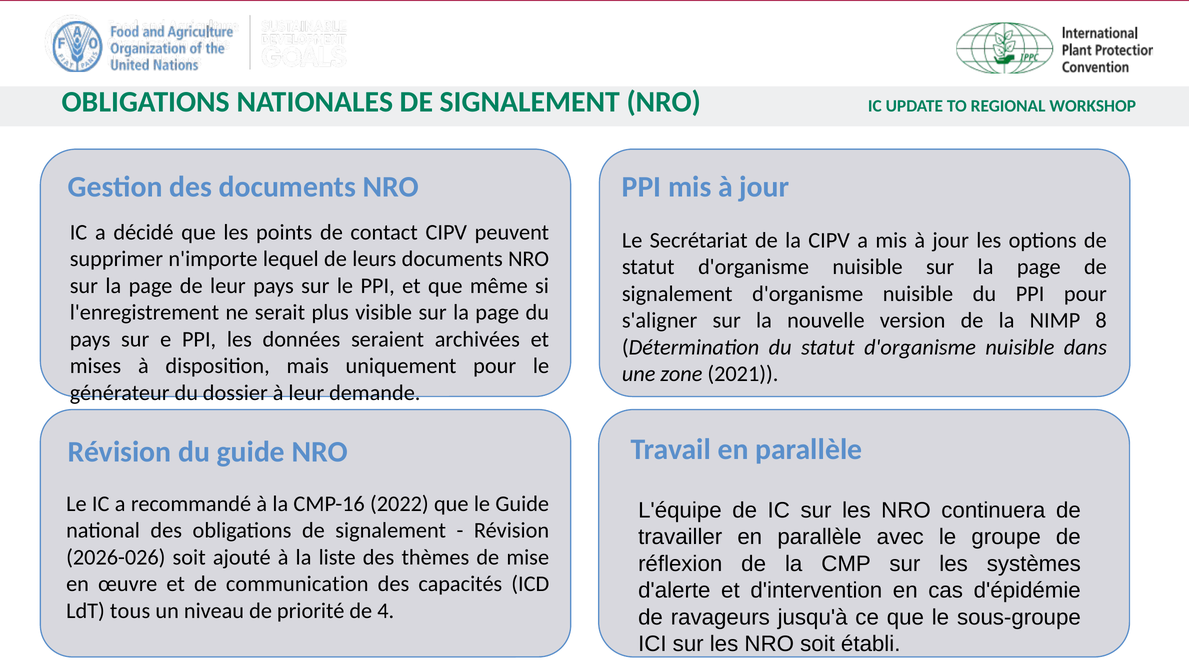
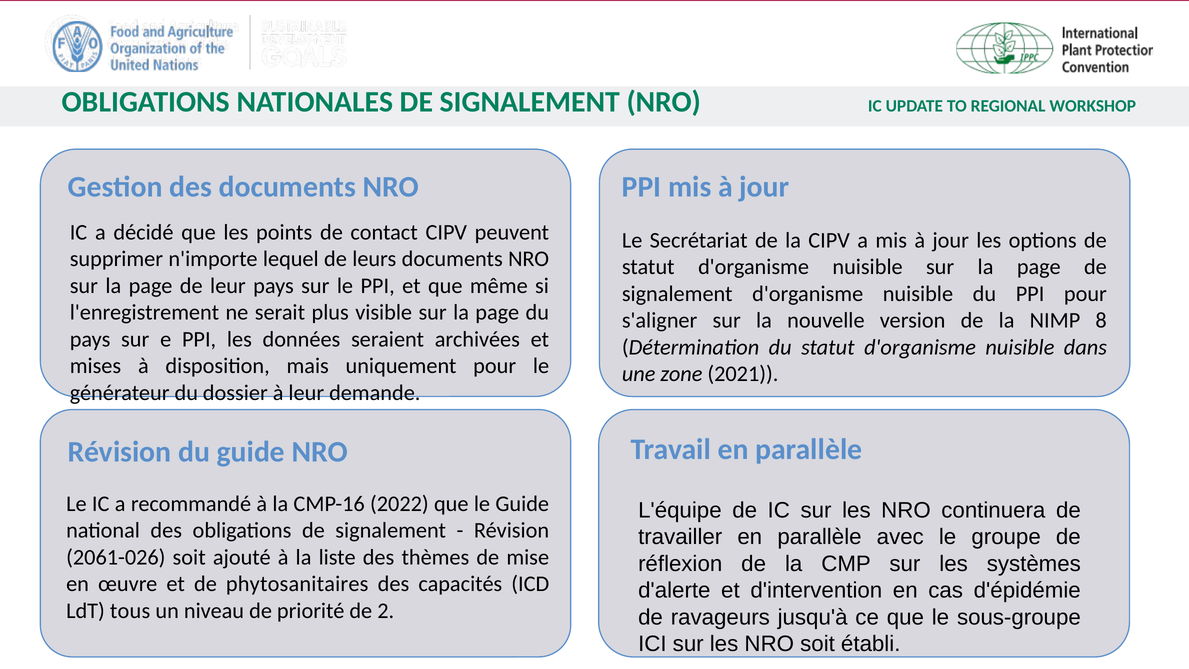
2026-026: 2026-026 -> 2061-026
communication: communication -> phytosanitaires
4: 4 -> 2
